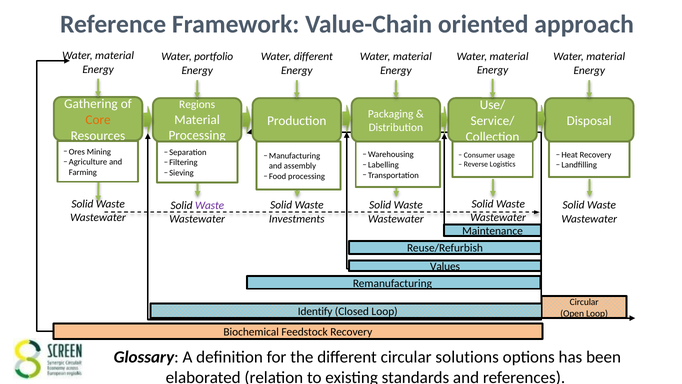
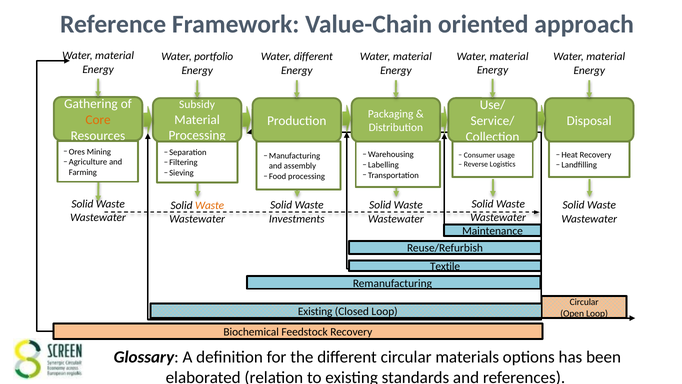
Regions: Regions -> Subsidy
Waste at (210, 205) colour: purple -> orange
Values: Values -> Textile
Identify at (315, 311): Identify -> Existing
solutions: solutions -> materials
